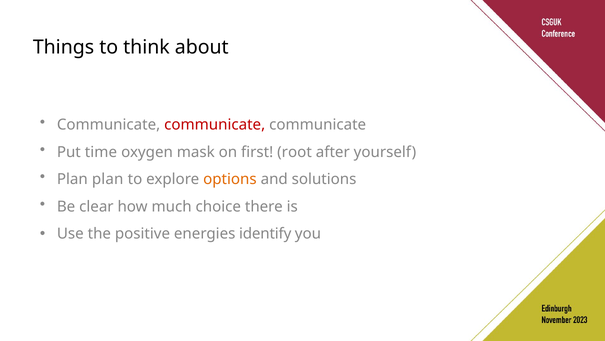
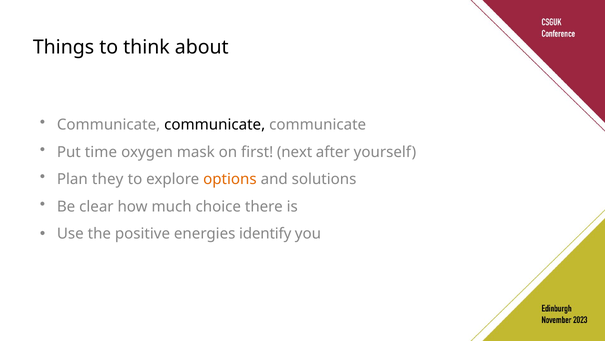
communicate at (215, 124) colour: red -> black
root: root -> next
Plan plan: plan -> they
